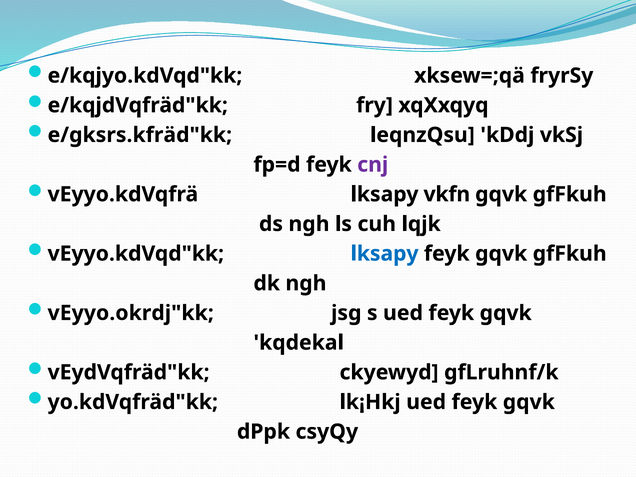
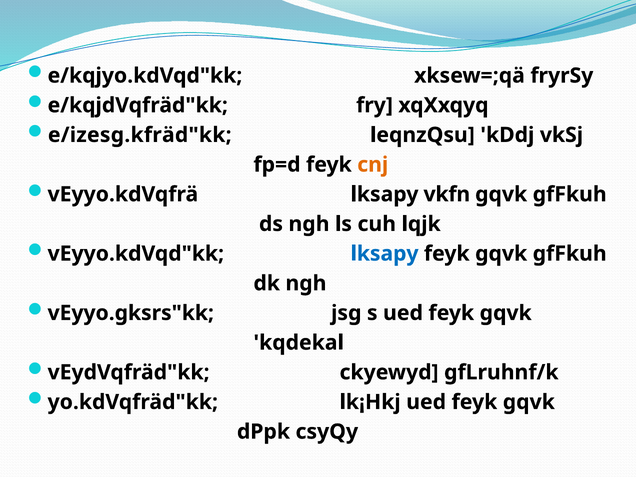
e/gksrs.kfräd"kk: e/gksrs.kfräd"kk -> e/izesg.kfräd"kk
cnj colour: purple -> orange
vEyyo.okrdj"kk: vEyyo.okrdj"kk -> vEyyo.gksrs"kk
